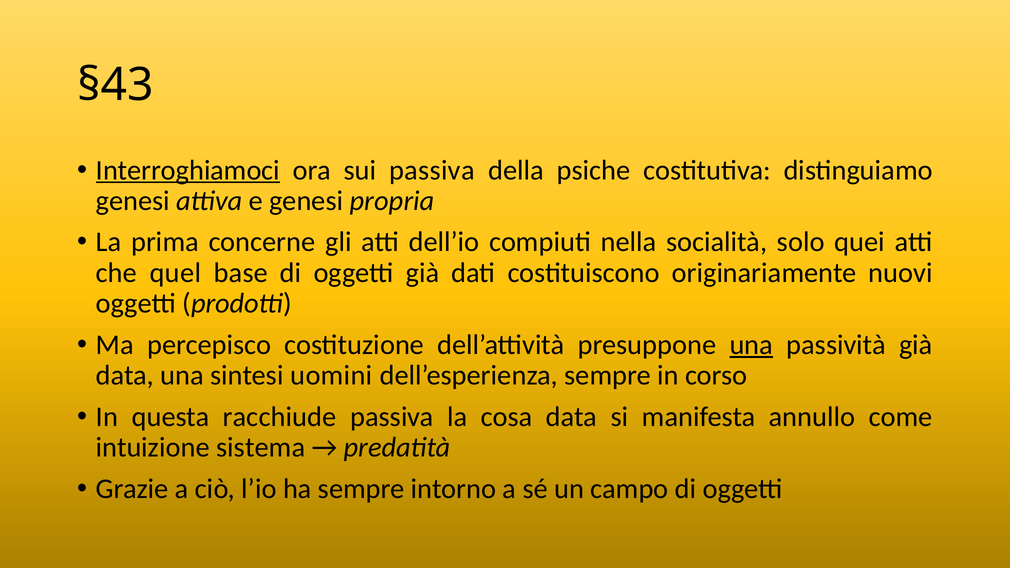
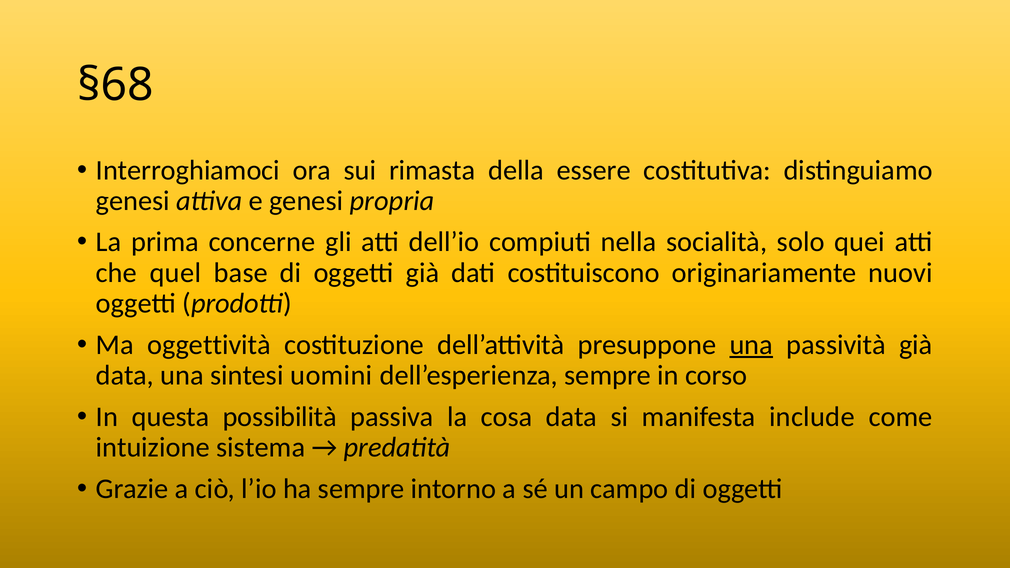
§43: §43 -> §68
Interroghiamoci underline: present -> none
sui passiva: passiva -> rimasta
psiche: psiche -> essere
percepisco: percepisco -> oggettività
racchiude: racchiude -> possibilità
annullo: annullo -> include
